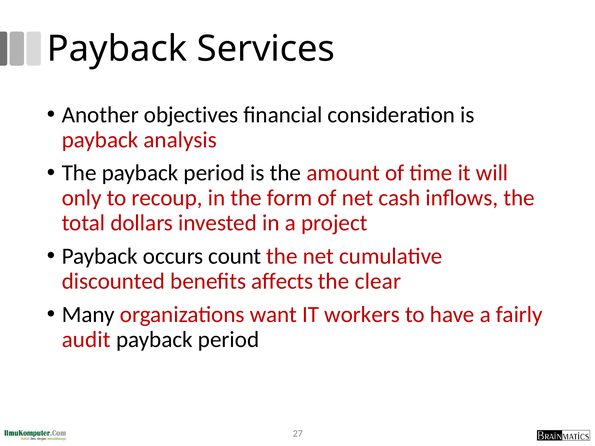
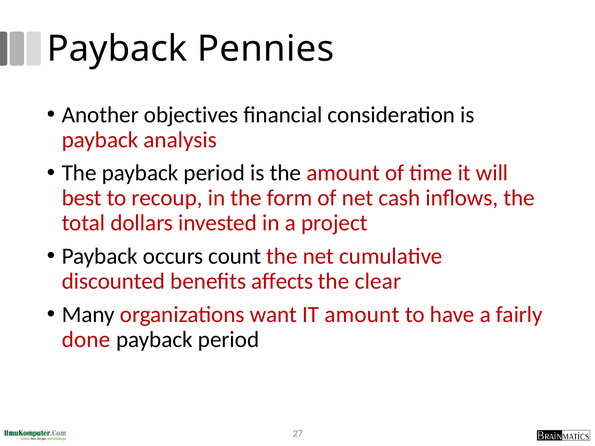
Services: Services -> Pennies
only: only -> best
IT workers: workers -> amount
audit: audit -> done
